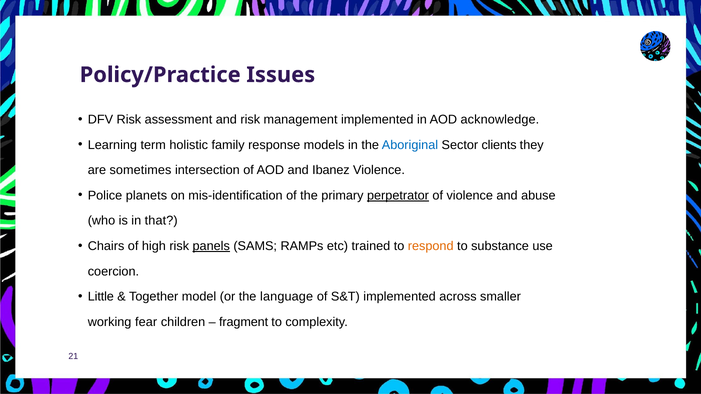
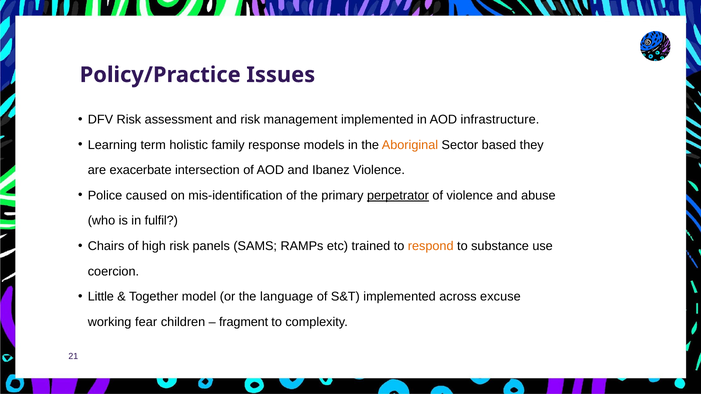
acknowledge: acknowledge -> infrastructure
Aboriginal colour: blue -> orange
clients: clients -> based
sometimes: sometimes -> exacerbate
planets: planets -> caused
that: that -> fulfil
panels underline: present -> none
smaller: smaller -> excuse
